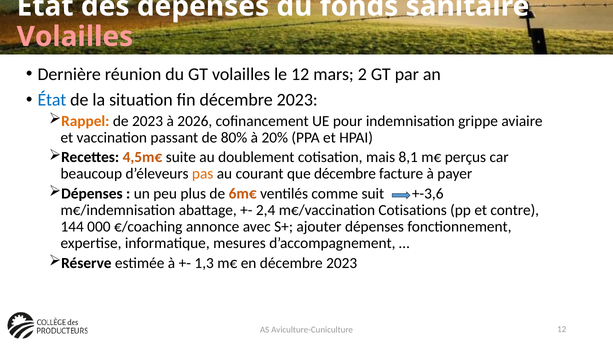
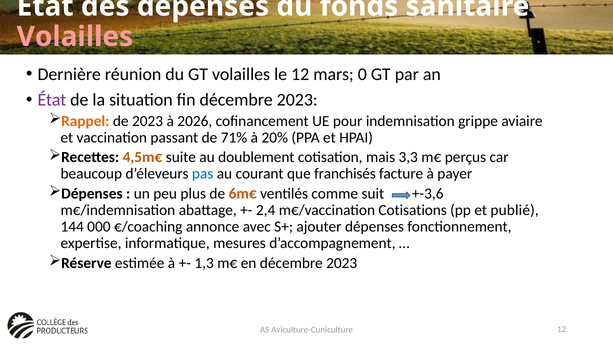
2: 2 -> 0
État at (52, 100) colour: blue -> purple
80%: 80% -> 71%
8,1: 8,1 -> 3,3
pas colour: orange -> blue
que décembre: décembre -> franchisés
contre: contre -> publié
